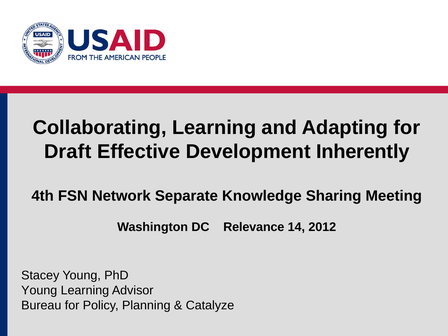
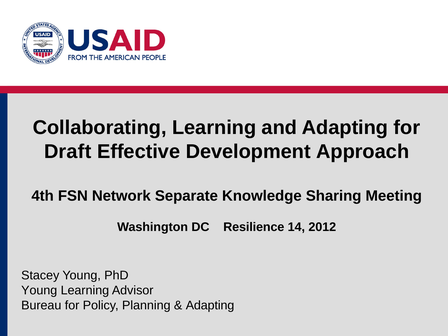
Inherently: Inherently -> Approach
Relevance: Relevance -> Resilience
Catalyze at (210, 305): Catalyze -> Adapting
